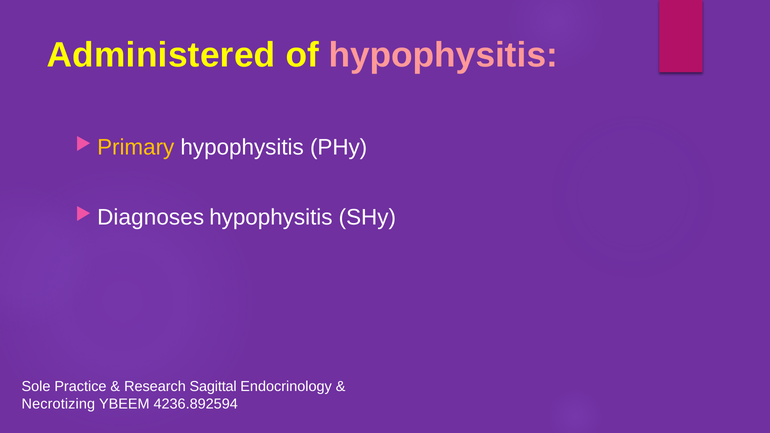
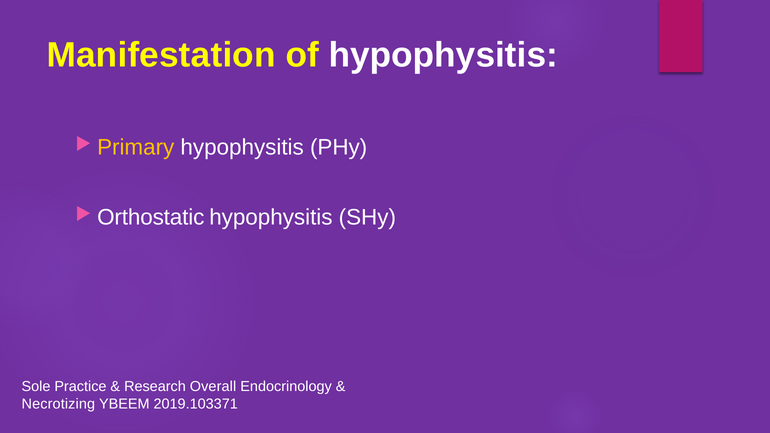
Administered: Administered -> Manifestation
hypophysitis at (443, 55) colour: pink -> white
Diagnoses: Diagnoses -> Orthostatic
Sagittal: Sagittal -> Overall
4236.892594: 4236.892594 -> 2019.103371
